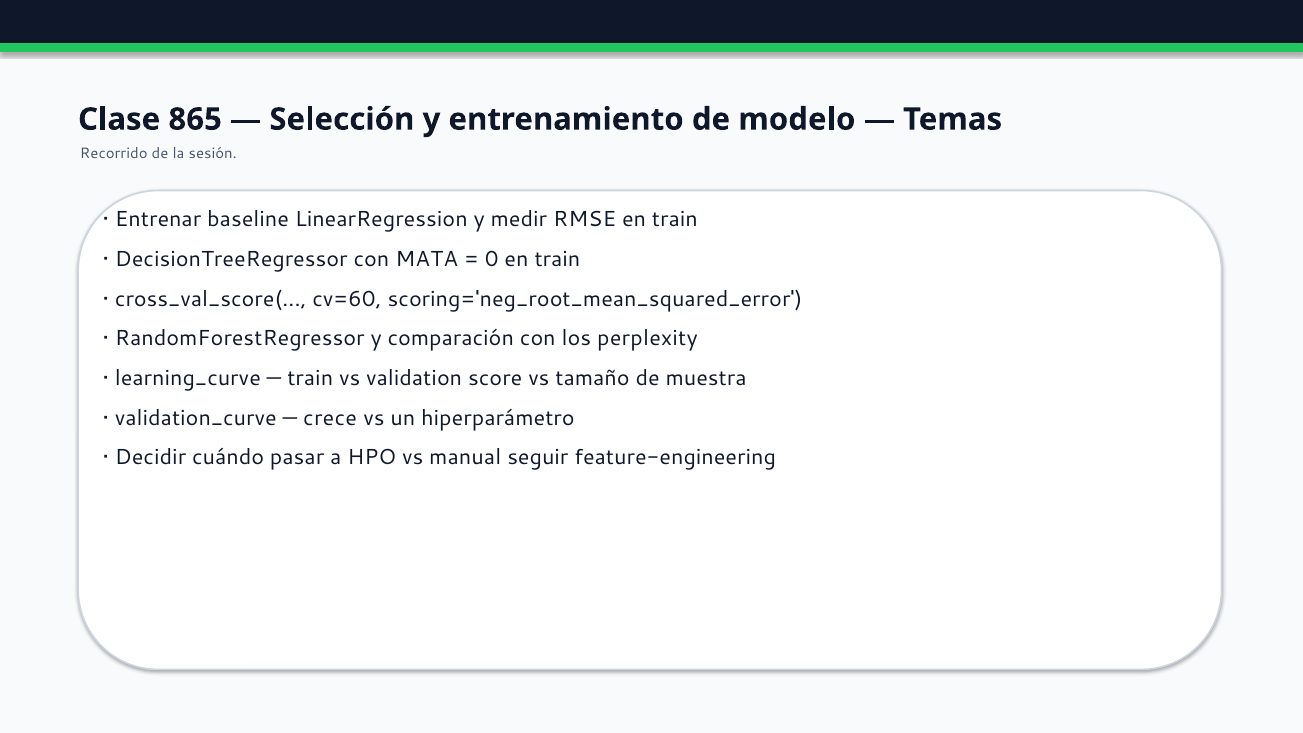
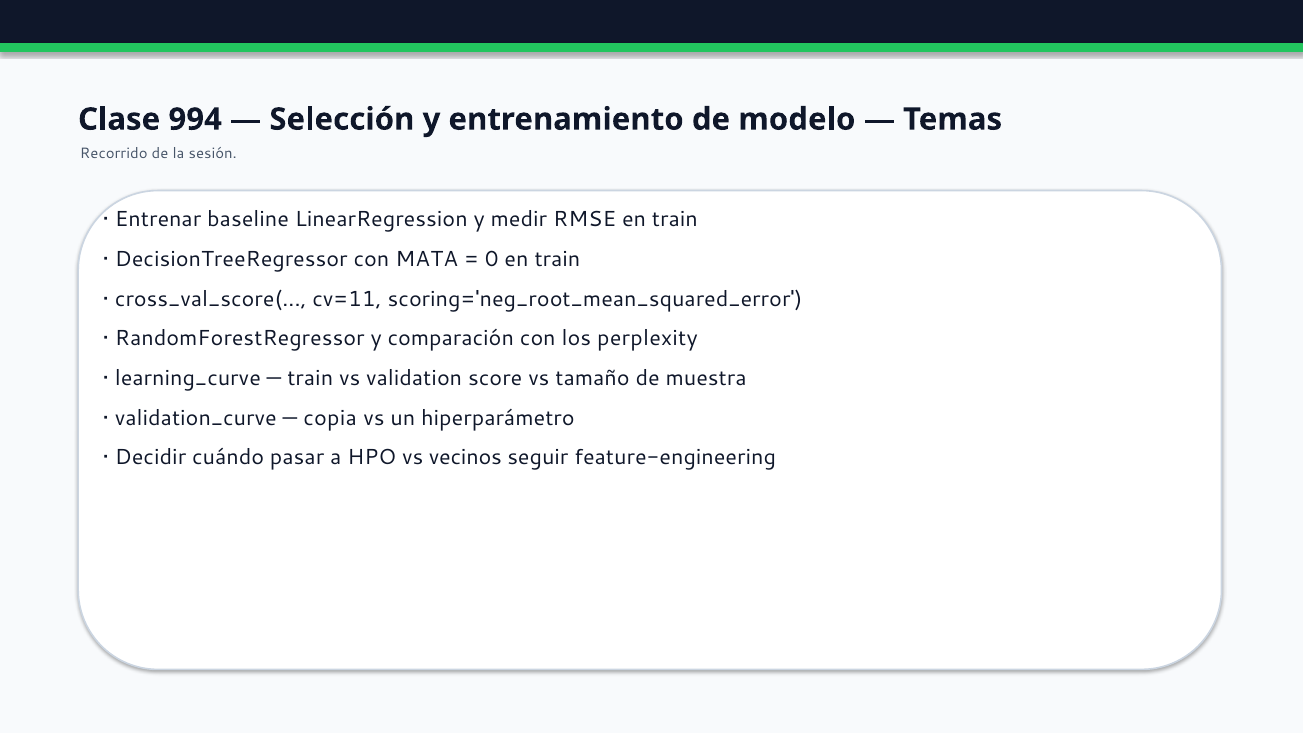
865: 865 -> 994
cv=60: cv=60 -> cv=11
crece: crece -> copia
manual: manual -> vecinos
